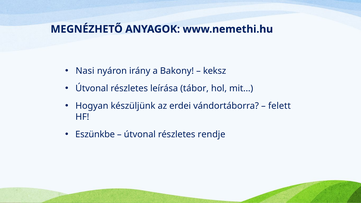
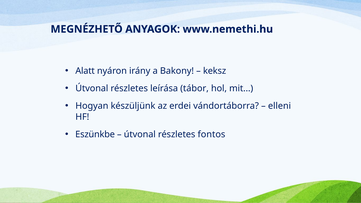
Nasi: Nasi -> Alatt
felett: felett -> elleni
rendje: rendje -> fontos
